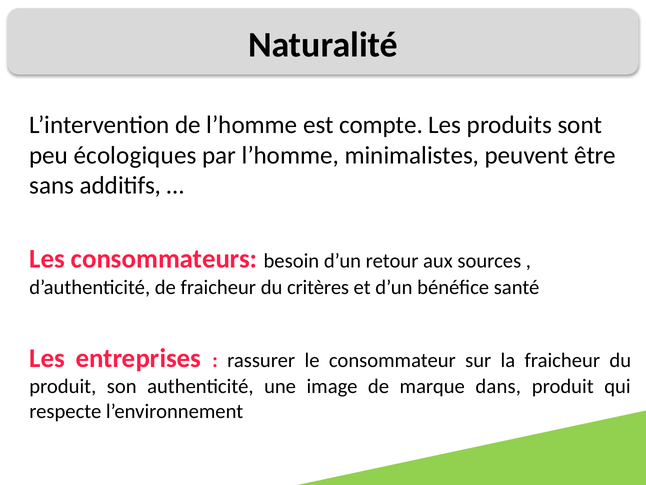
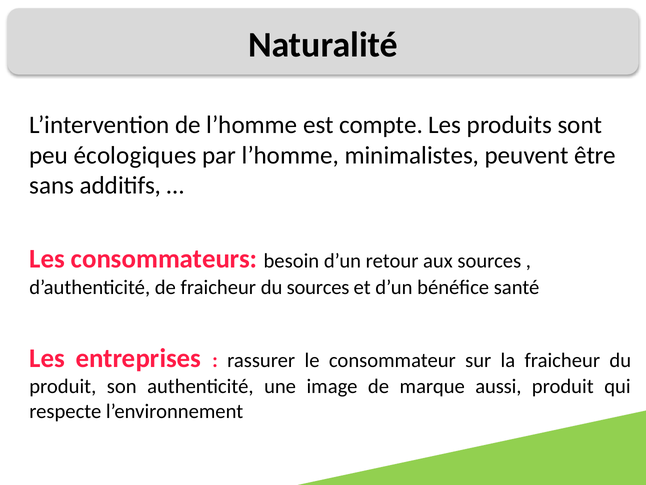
du critères: critères -> sources
dans: dans -> aussi
